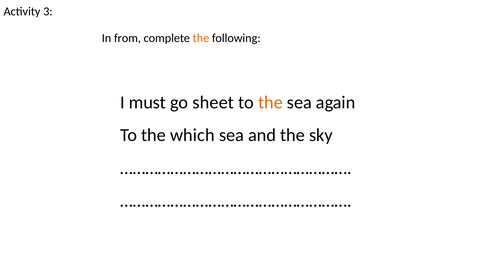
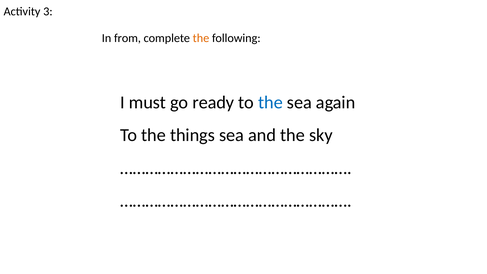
sheet: sheet -> ready
the at (270, 102) colour: orange -> blue
which: which -> things
